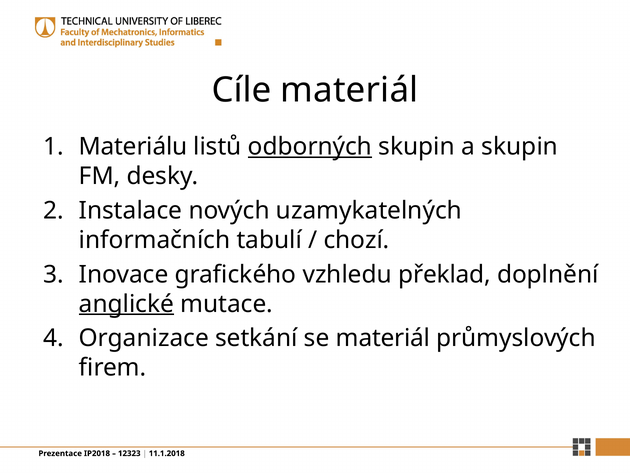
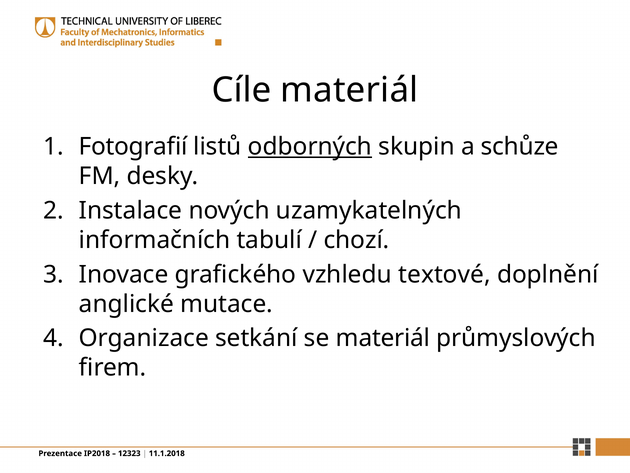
Materiálu: Materiálu -> Fotografií
a skupin: skupin -> schůze
překlad: překlad -> textové
anglické underline: present -> none
